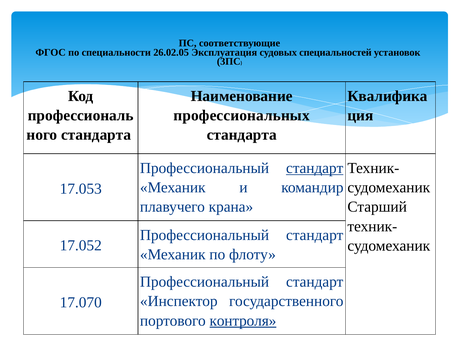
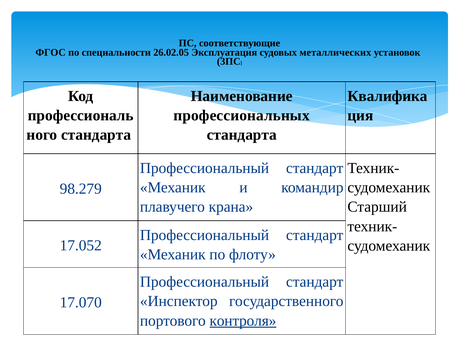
специальностей: специальностей -> металлических
стандарт at (315, 168) underline: present -> none
17.053: 17.053 -> 98.279
